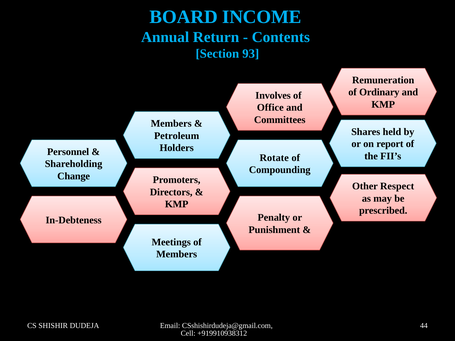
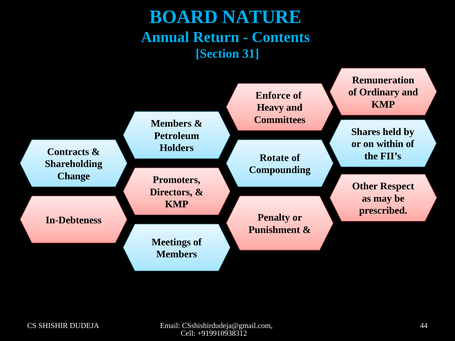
INCOME: INCOME -> NATURE
93: 93 -> 31
Involves: Involves -> Enforce
Office: Office -> Heavy
report: report -> within
Personnel: Personnel -> Contracts
